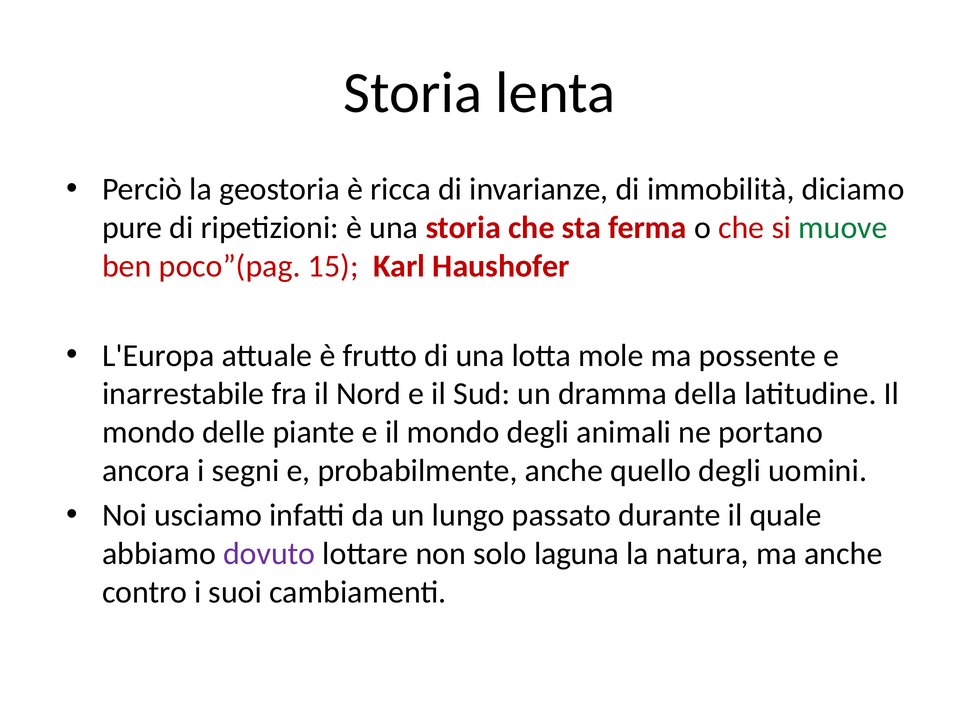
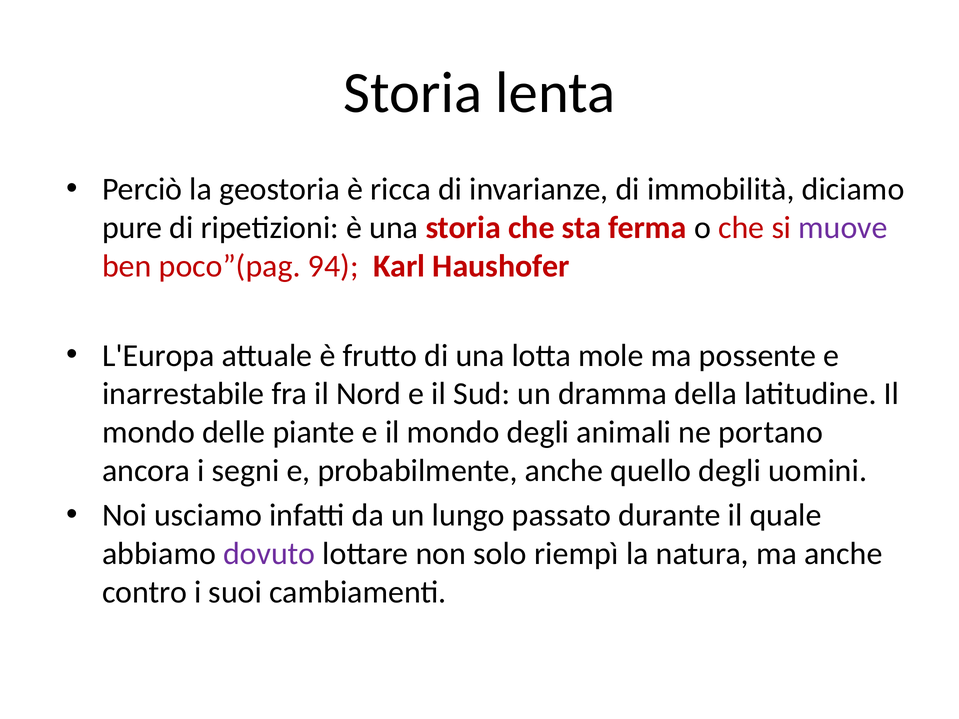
muove colour: green -> purple
15: 15 -> 94
laguna: laguna -> riempì
